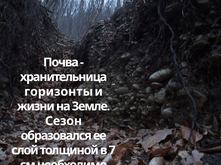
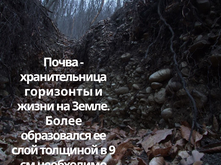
Сезон: Сезон -> Более
7: 7 -> 9
